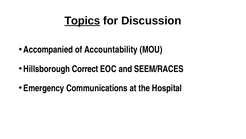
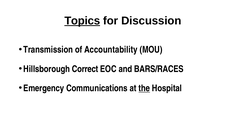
Accompanied: Accompanied -> Transmission
SEEM/RACES: SEEM/RACES -> BARS/RACES
the underline: none -> present
